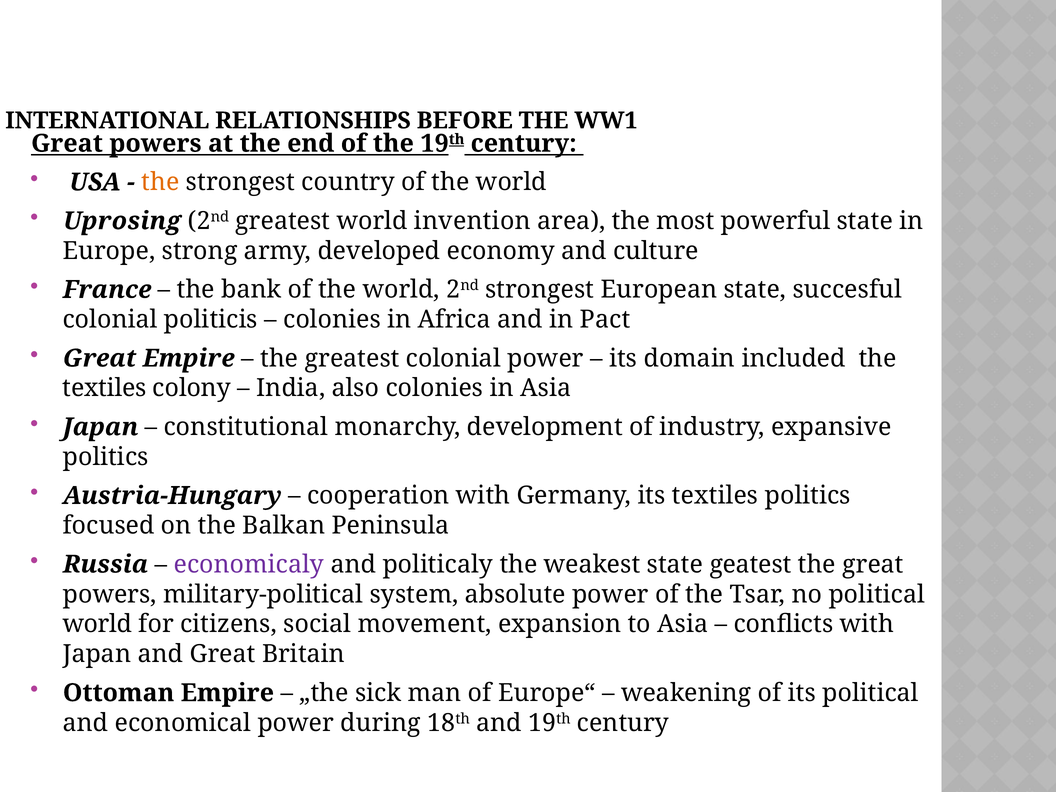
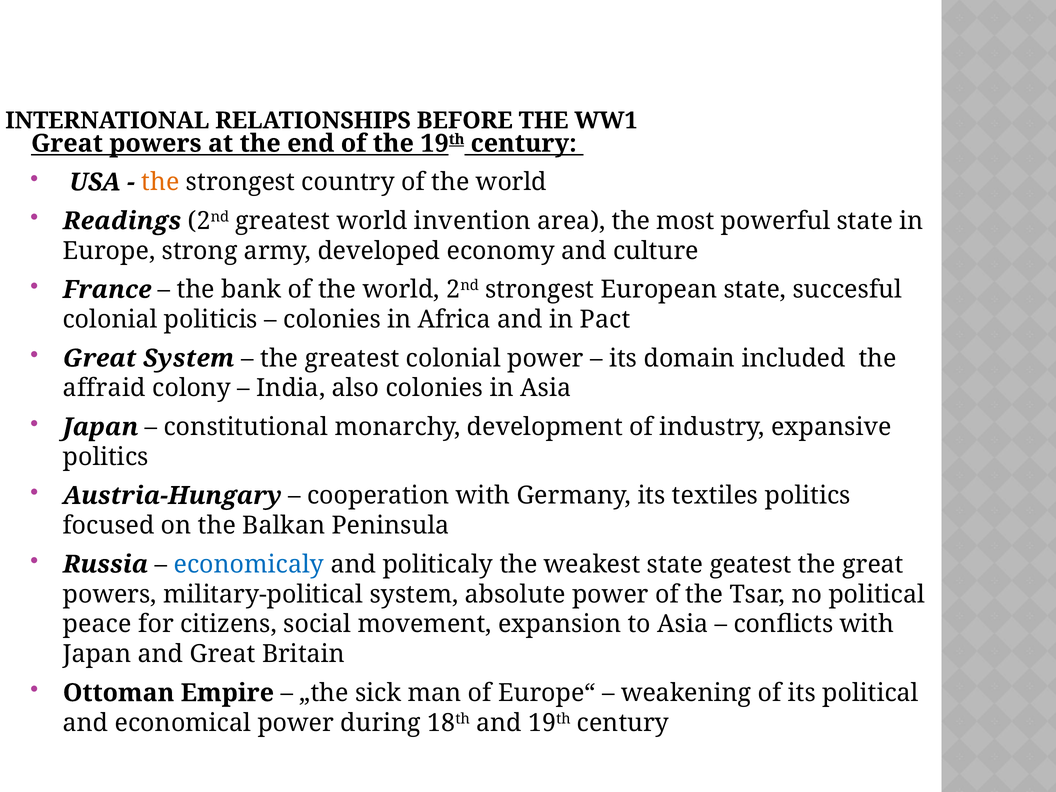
Uprosing: Uprosing -> Readings
Great Empire: Empire -> System
textiles at (104, 388): textiles -> affraid
economicaly colour: purple -> blue
world at (97, 624): world -> peace
